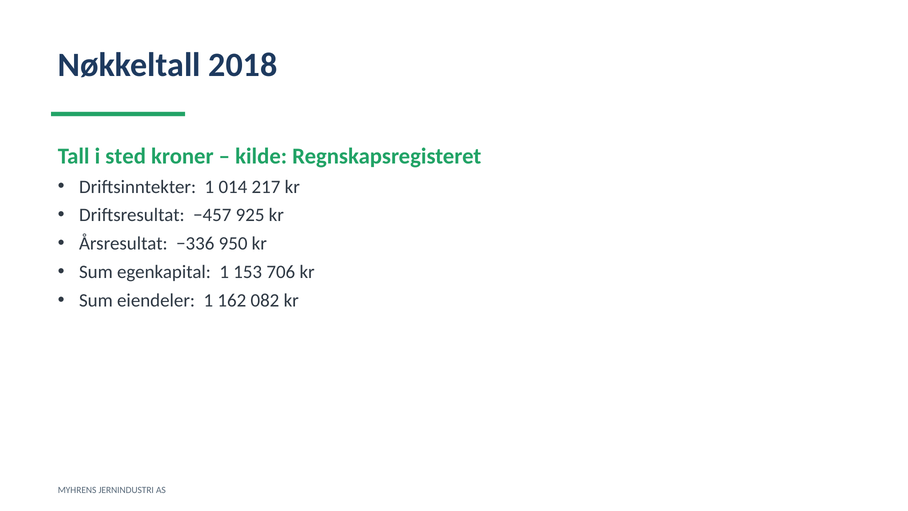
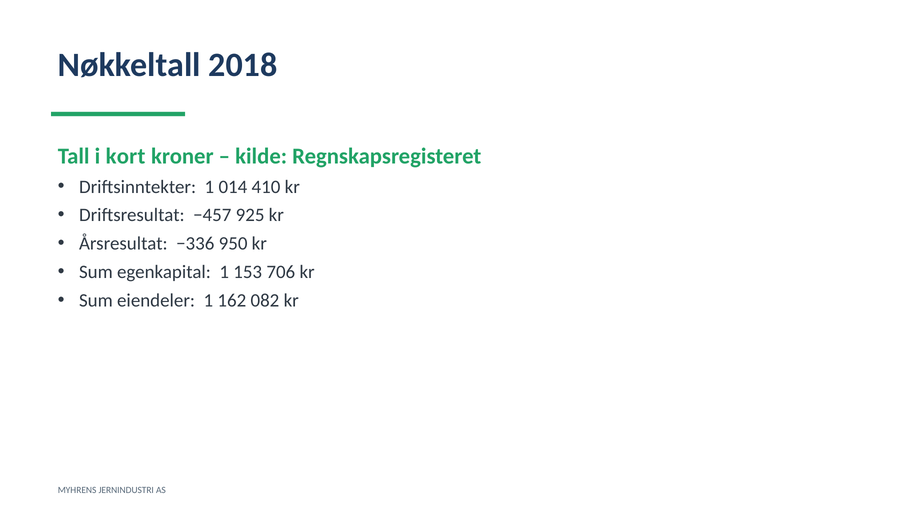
sted: sted -> kort
217: 217 -> 410
